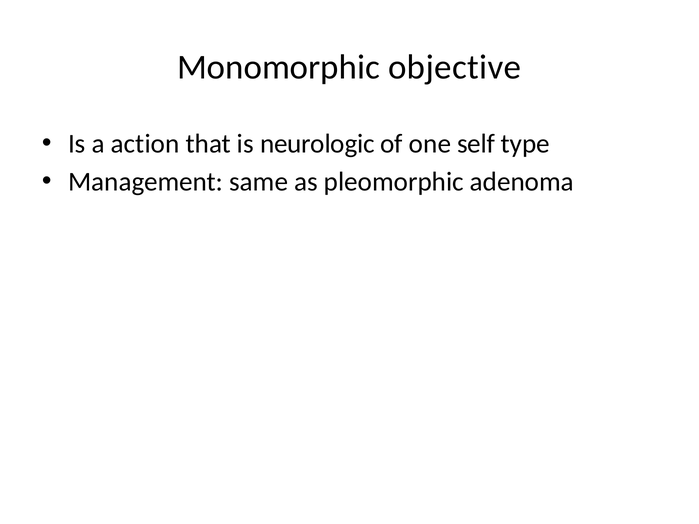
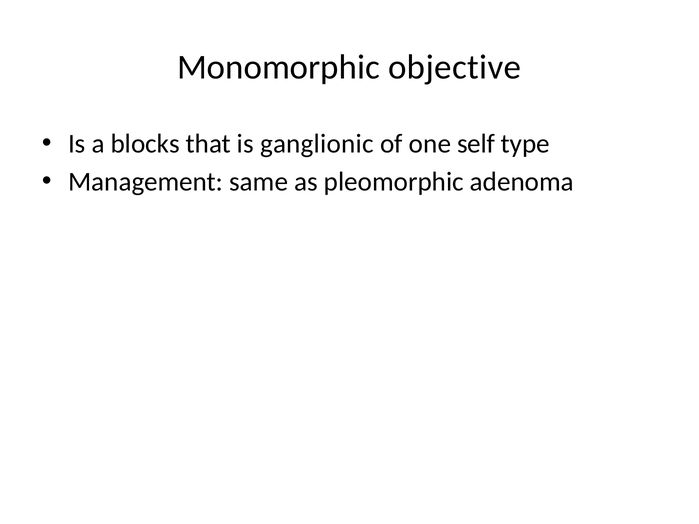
action: action -> blocks
neurologic: neurologic -> ganglionic
